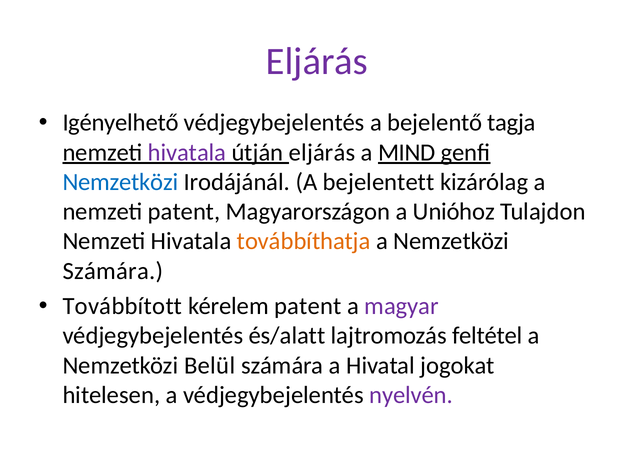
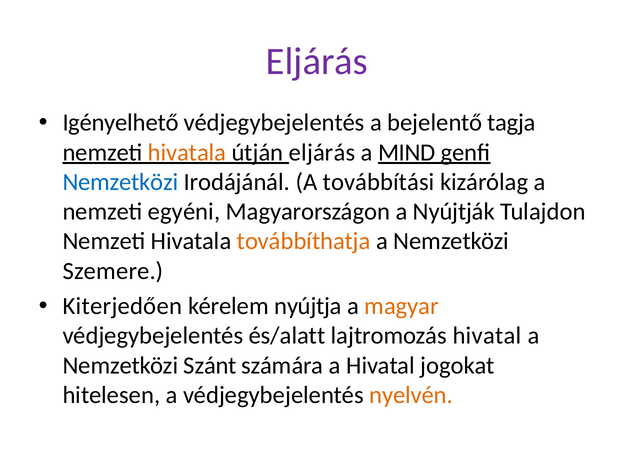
hivatala at (187, 152) colour: purple -> orange
bejelentett: bejelentett -> továbbítási
nemzeti patent: patent -> egyéni
Unióhoz: Unióhoz -> Nyújtják
Számára at (113, 271): Számára -> Szemere
Továbbított: Továbbított -> Kiterjedően
kérelem patent: patent -> nyújtja
magyar colour: purple -> orange
lajtromozás feltétel: feltétel -> hivatal
Belül: Belül -> Szánt
nyelvén colour: purple -> orange
